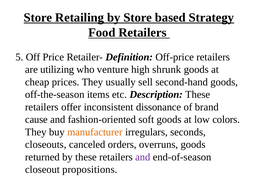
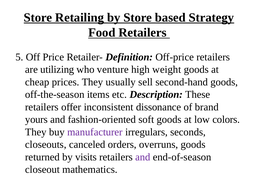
shrunk: shrunk -> weight
cause: cause -> yours
manufacturer colour: orange -> purple
by these: these -> visits
propositions: propositions -> mathematics
